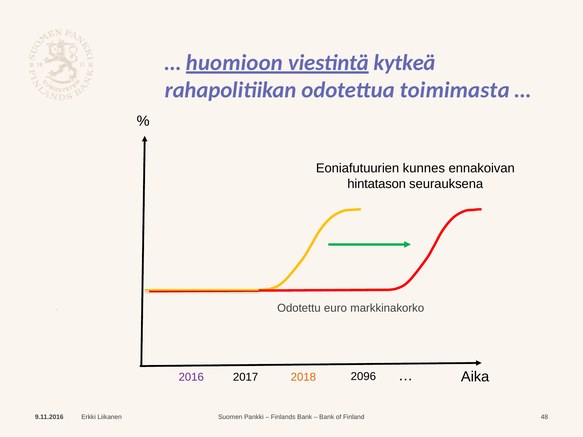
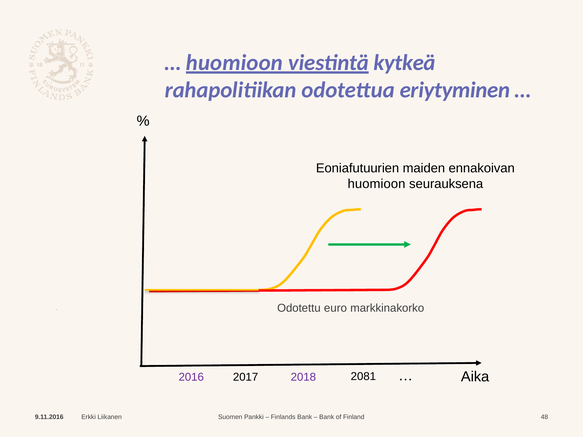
toimimasta: toimimasta -> eriytyminen
kunnes: kunnes -> maiden
hintatason at (377, 184): hintatason -> huomioon
2096: 2096 -> 2081
2018 colour: orange -> purple
